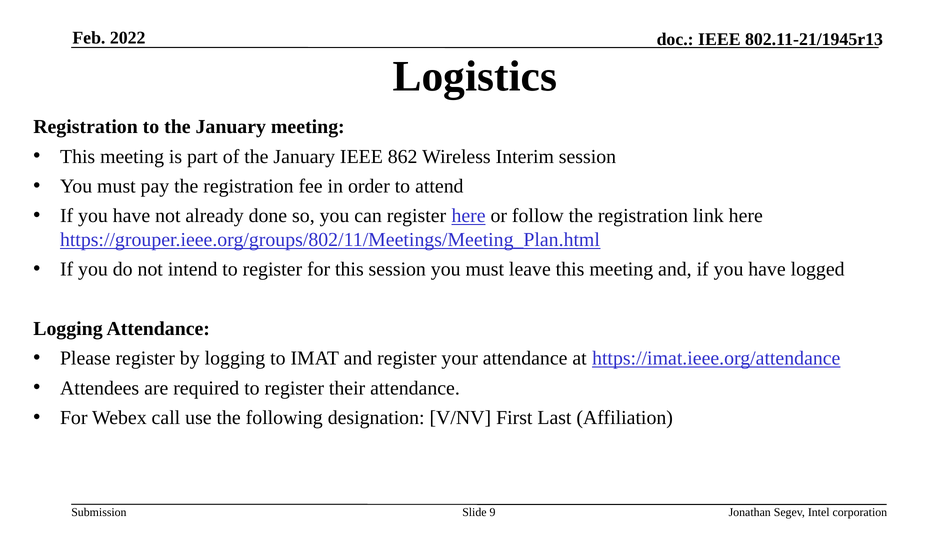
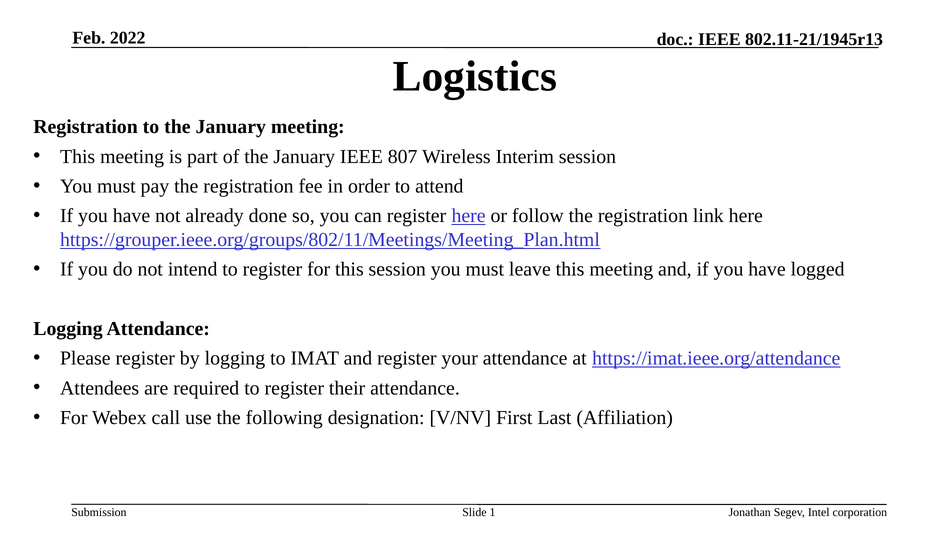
862: 862 -> 807
9: 9 -> 1
